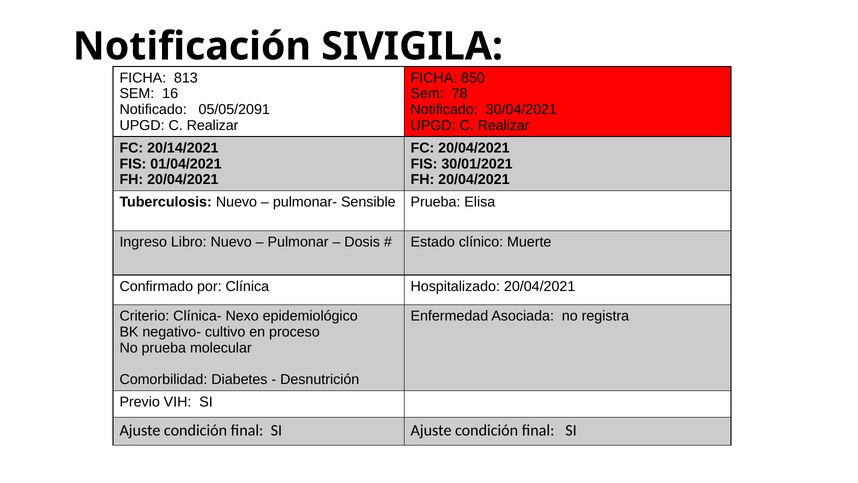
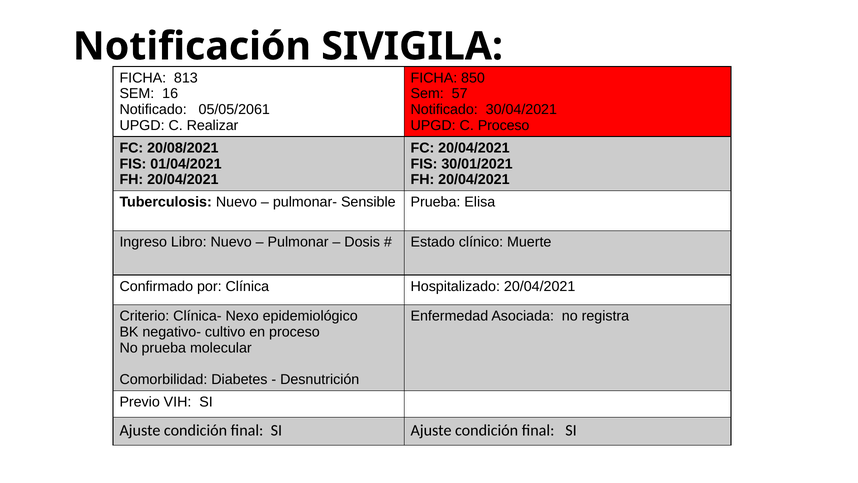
78: 78 -> 57
05/05/2091: 05/05/2091 -> 05/05/2061
Realizar at (504, 125): Realizar -> Proceso
20/14/2021: 20/14/2021 -> 20/08/2021
